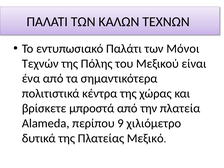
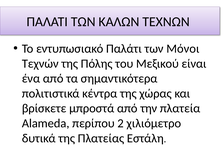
9: 9 -> 2
Μεξικό: Μεξικό -> Εστάλη
